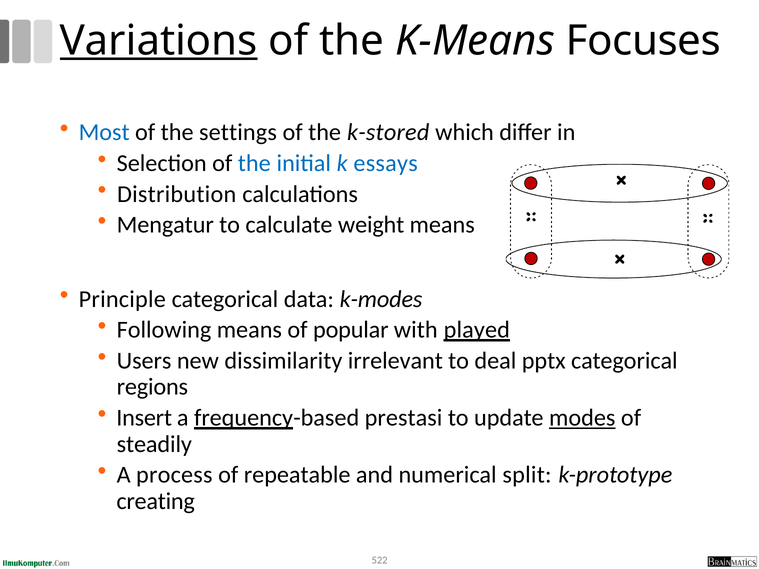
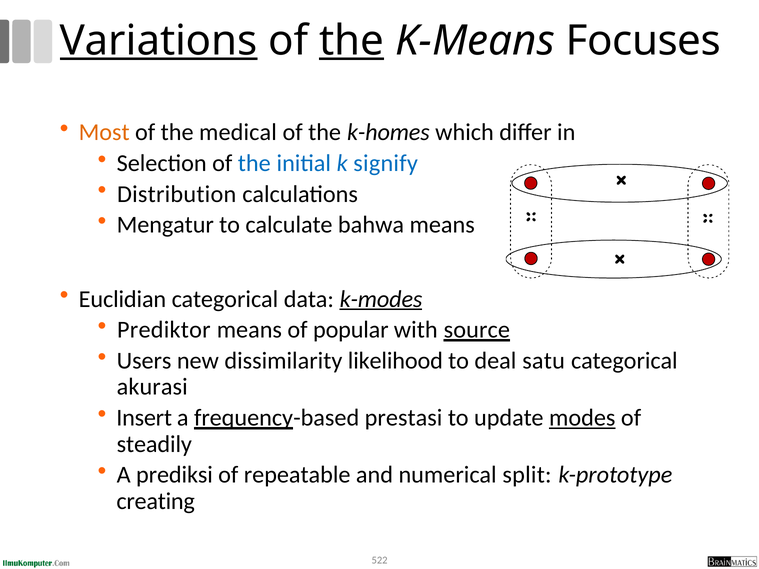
the at (352, 41) underline: none -> present
Most colour: blue -> orange
settings: settings -> medical
k-stored: k-stored -> k-homes
essays: essays -> signify
weight: weight -> bahwa
Principle: Principle -> Euclidian
k-modes underline: none -> present
Following: Following -> Prediktor
played: played -> source
irrelevant: irrelevant -> likelihood
pptx: pptx -> satu
regions: regions -> akurasi
process: process -> prediksi
